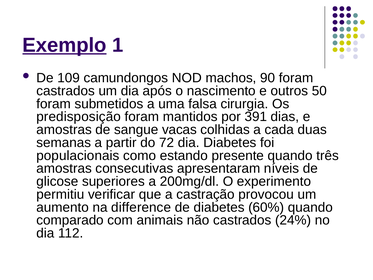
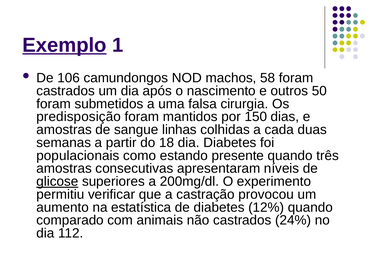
109: 109 -> 106
90: 90 -> 58
391: 391 -> 150
vacas: vacas -> linhas
72: 72 -> 18
glicose underline: none -> present
difference: difference -> estatística
60%: 60% -> 12%
